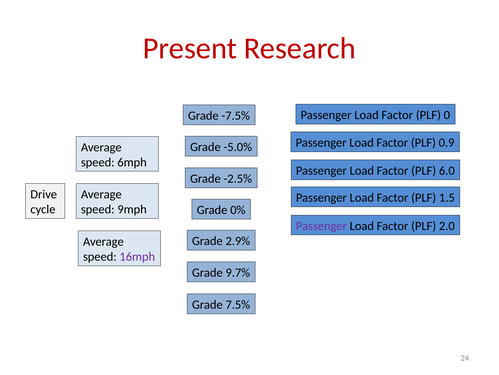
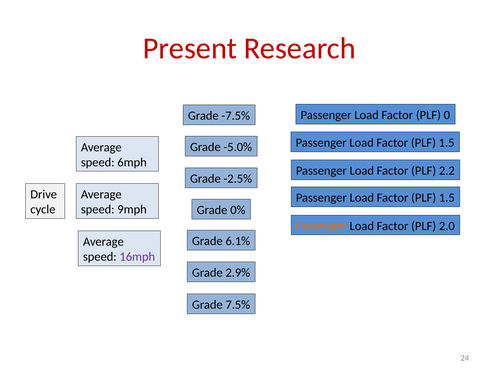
0.9 at (447, 142): 0.9 -> 1.5
6.0: 6.0 -> 2.2
Passenger at (321, 225) colour: purple -> orange
2.9%: 2.9% -> 6.1%
9.7%: 9.7% -> 2.9%
